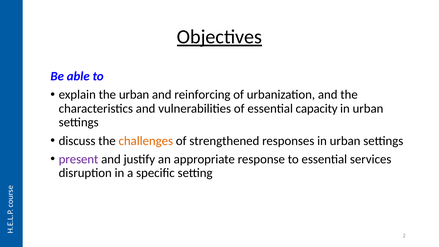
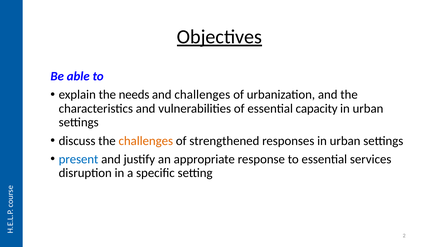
the urban: urban -> needs
and reinforcing: reinforcing -> challenges
present colour: purple -> blue
